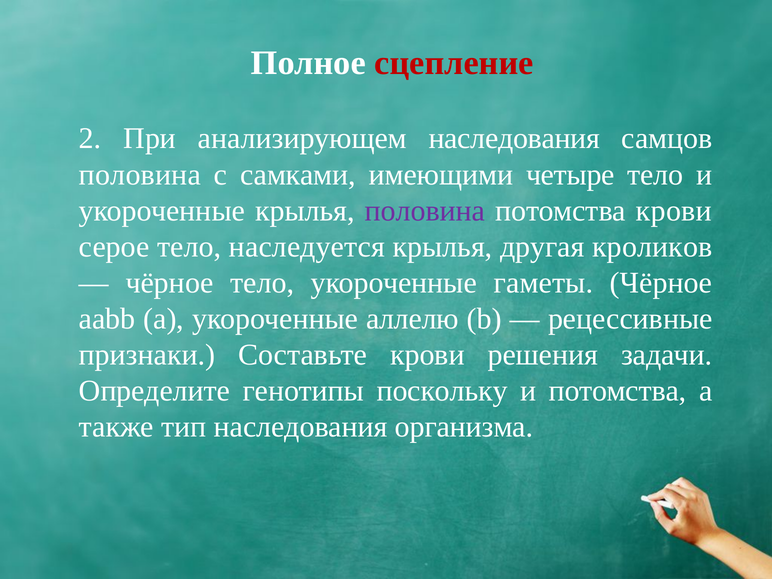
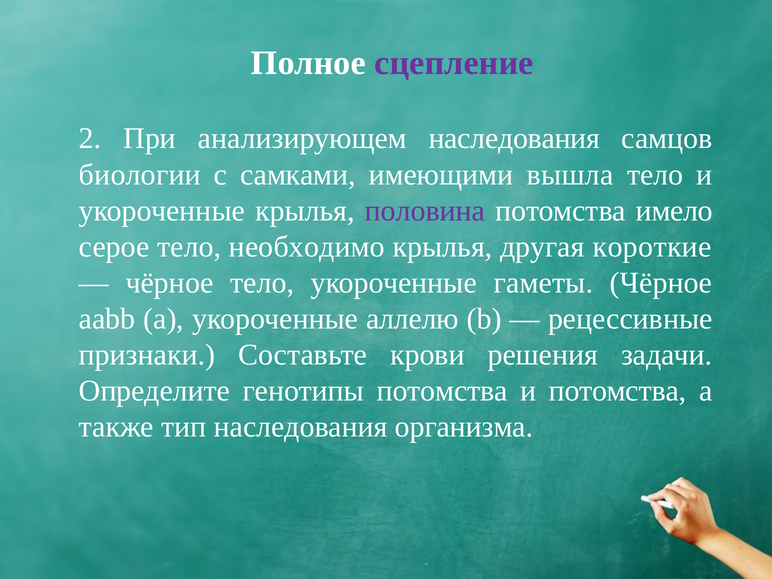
сцепление colour: red -> purple
половина at (140, 175): половина -> биологии
четыре: четыре -> вышла
потомства крови: крови -> имело
наследуется: наследуется -> необходимо
кроликов: кроликов -> короткие
генотипы поскольку: поскольку -> потомства
